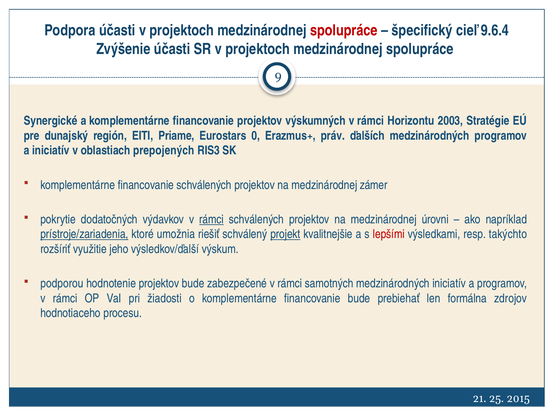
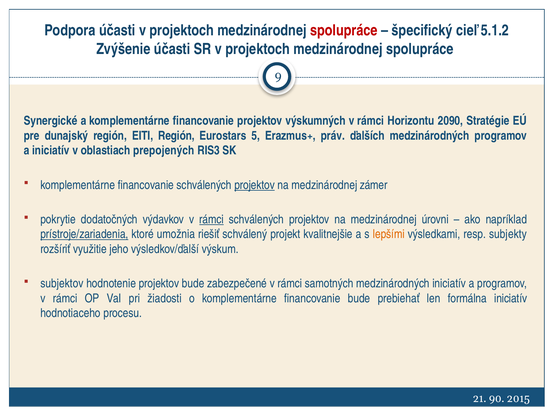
9.6.4: 9.6.4 -> 5.1.2
2003: 2003 -> 2090
EITI Priame: Priame -> Región
0: 0 -> 5
projektov at (255, 185) underline: none -> present
projekt underline: present -> none
lepšími colour: red -> orange
takýchto: takýchto -> subjekty
podporou: podporou -> subjektov
formálna zdrojov: zdrojov -> iniciatív
25: 25 -> 90
